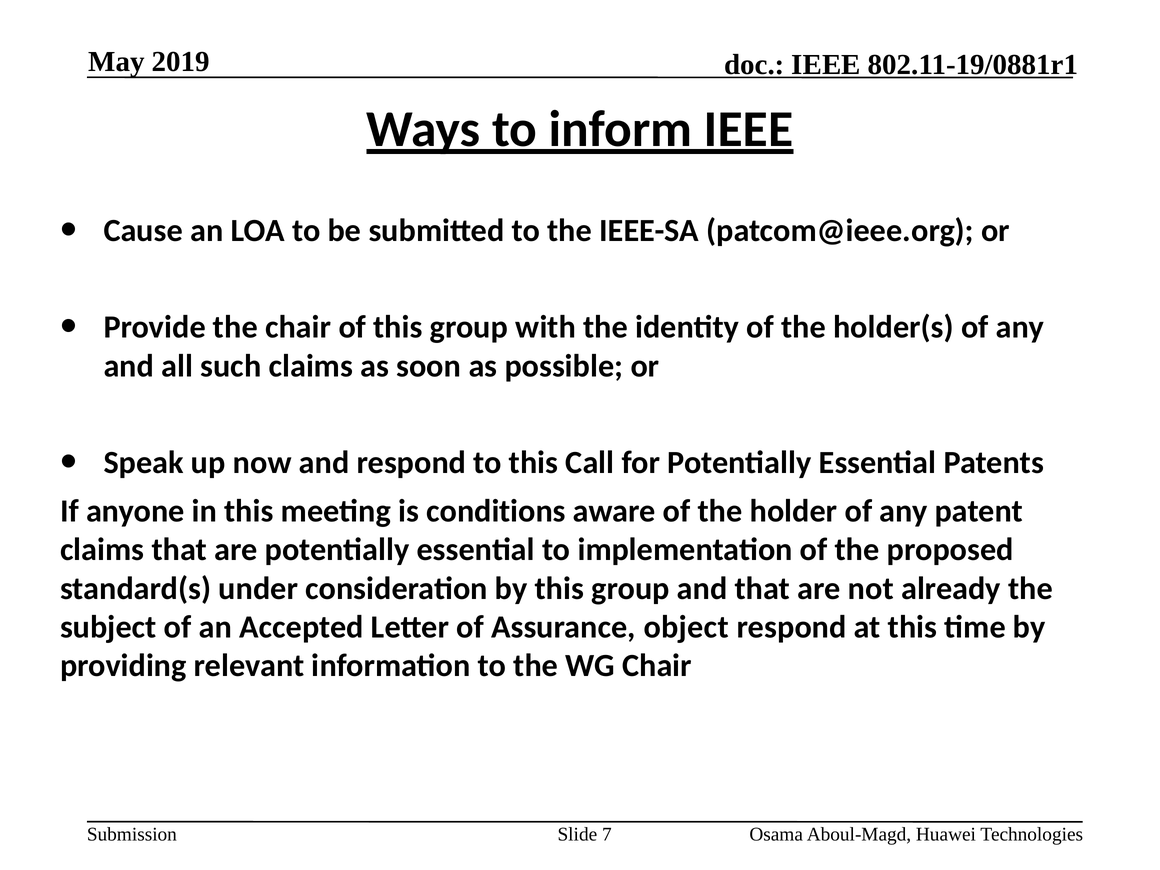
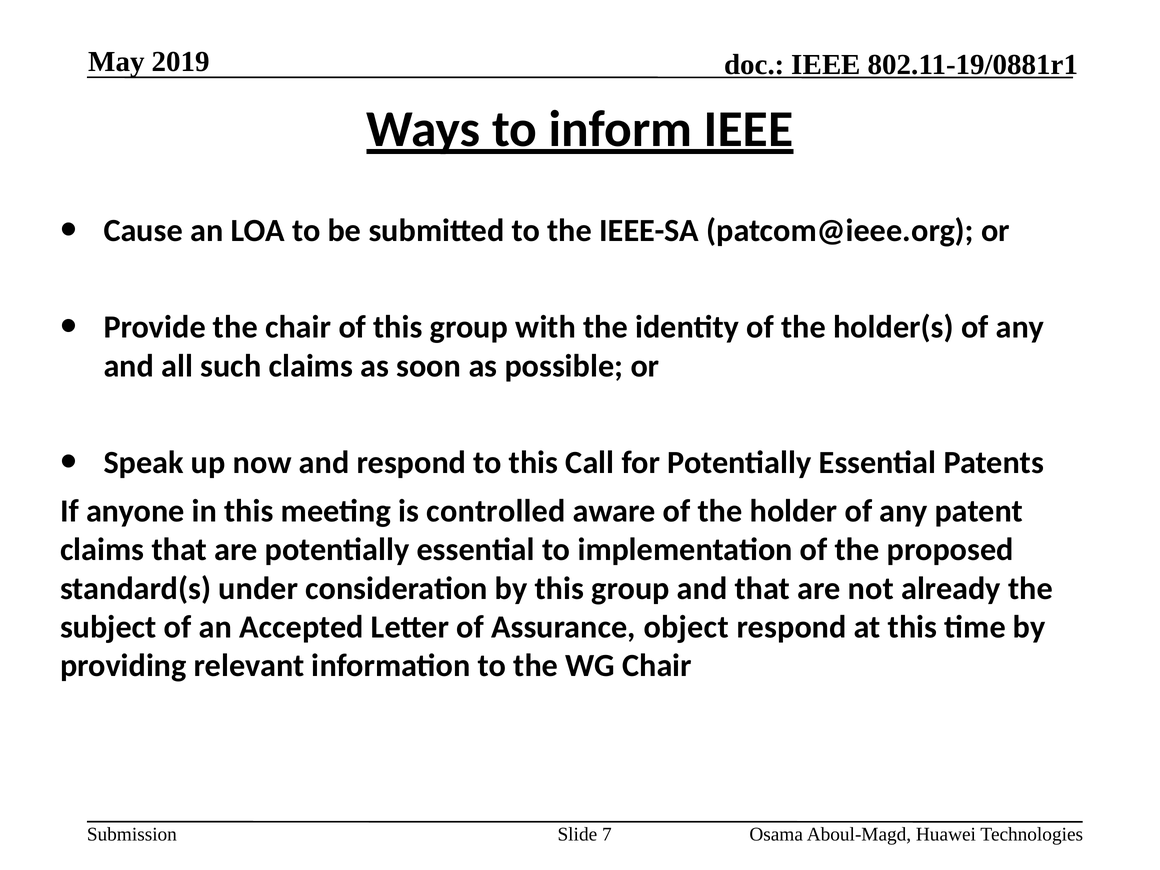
conditions: conditions -> controlled
